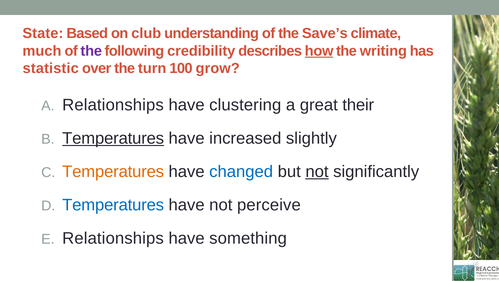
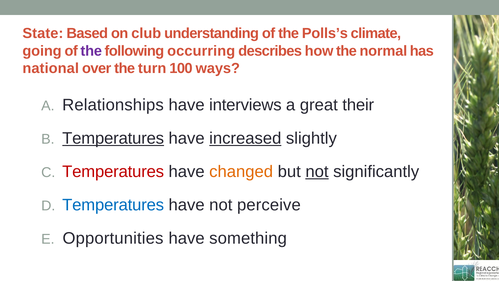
Save’s: Save’s -> Polls’s
much: much -> going
credibility: credibility -> occurring
how underline: present -> none
writing: writing -> normal
statistic: statistic -> national
grow: grow -> ways
clustering: clustering -> interviews
increased underline: none -> present
Temperatures at (113, 171) colour: orange -> red
changed colour: blue -> orange
Relationships at (113, 238): Relationships -> Opportunities
